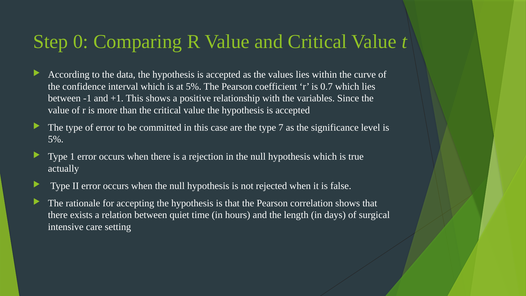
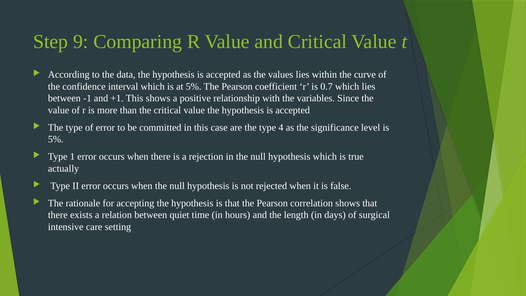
0: 0 -> 9
7: 7 -> 4
